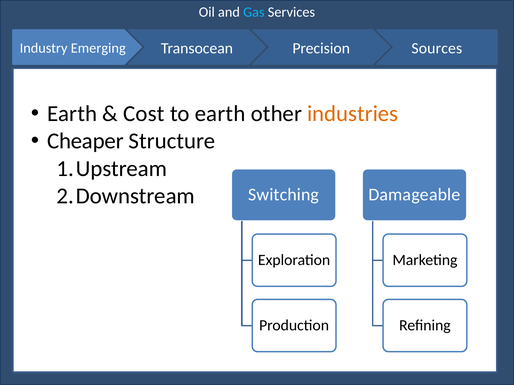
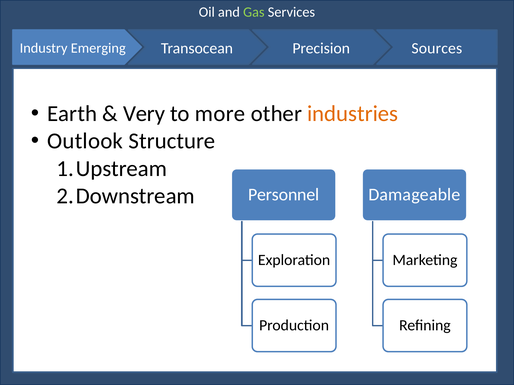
Gas colour: light blue -> light green
Cost: Cost -> Very
to earth: earth -> more
Cheaper: Cheaper -> Outlook
Switching: Switching -> Personnel
